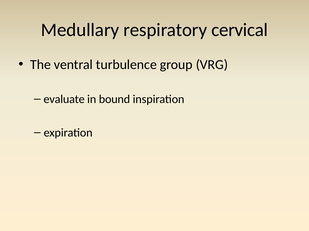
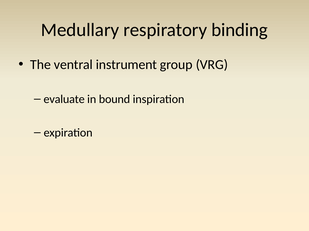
cervical: cervical -> binding
turbulence: turbulence -> instrument
